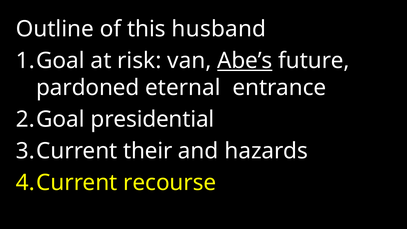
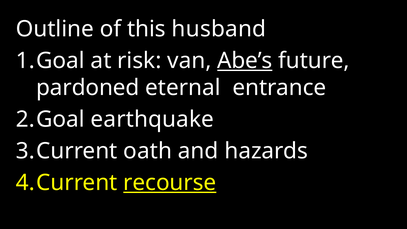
presidential: presidential -> earthquake
their: their -> oath
recourse underline: none -> present
